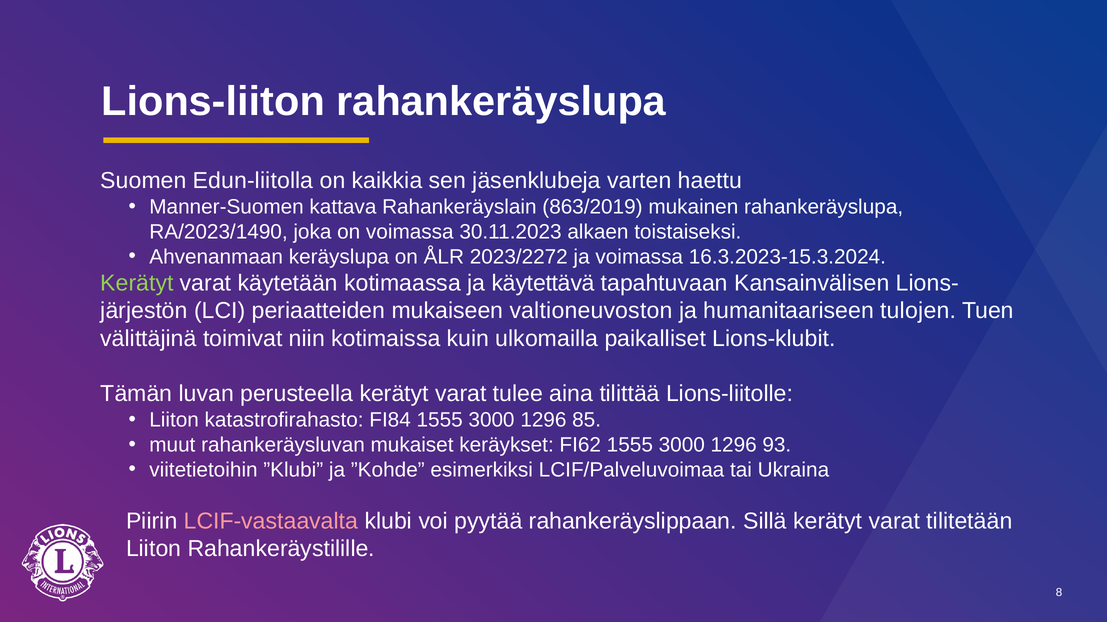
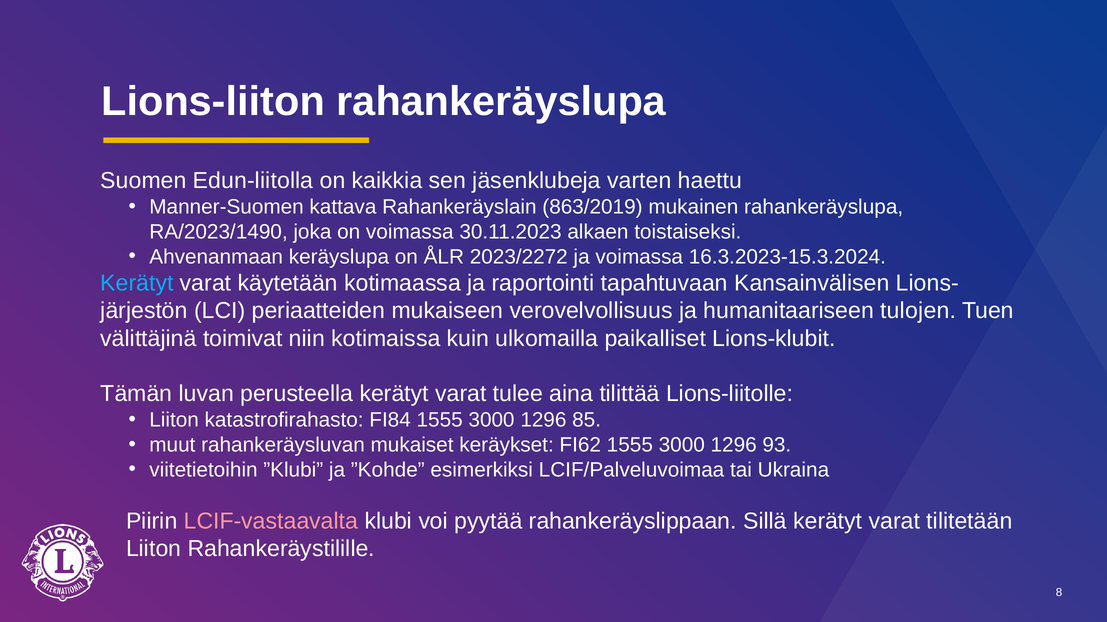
Kerätyt at (137, 283) colour: light green -> light blue
käytettävä: käytettävä -> raportointi
valtioneuvoston: valtioneuvoston -> verovelvollisuus
